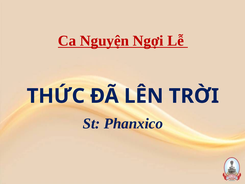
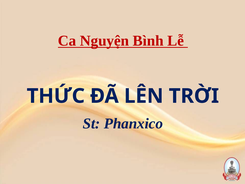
Ngợi: Ngợi -> Bình
